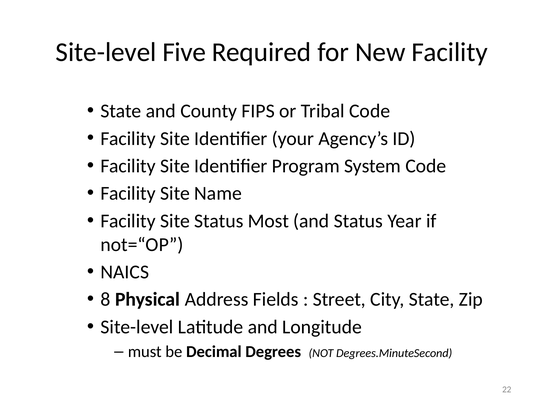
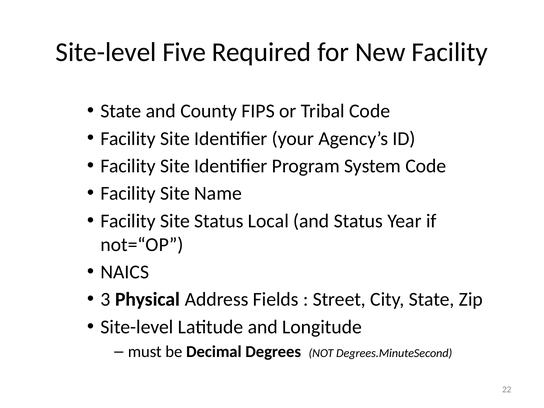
Most: Most -> Local
8: 8 -> 3
